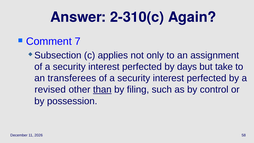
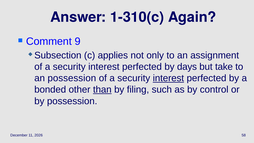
2-310(c: 2-310(c -> 1-310(c
7: 7 -> 9
an transferees: transferees -> possession
interest at (168, 78) underline: none -> present
revised: revised -> bonded
